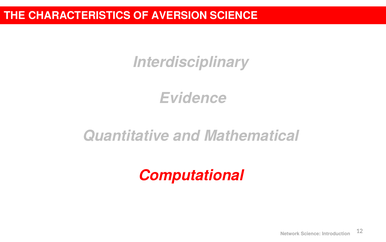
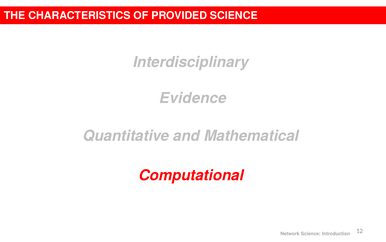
AVERSION: AVERSION -> PROVIDED
